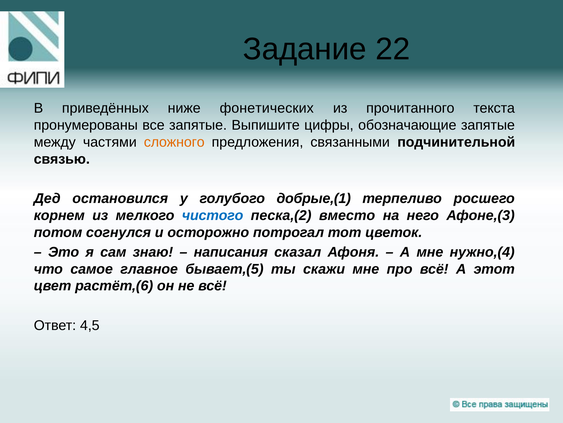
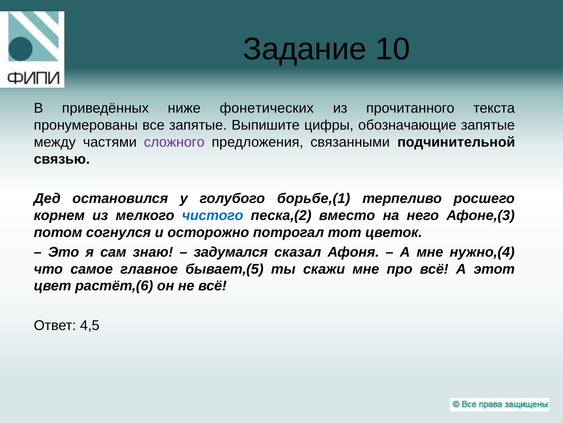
22: 22 -> 10
сложного colour: orange -> purple
добрые,(1: добрые,(1 -> борьбе,(1
написания: написания -> задумался
